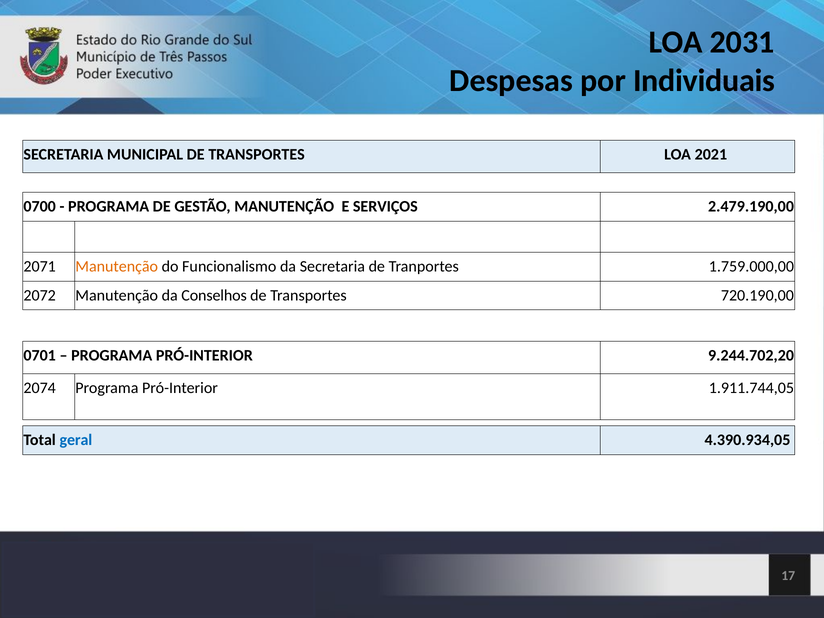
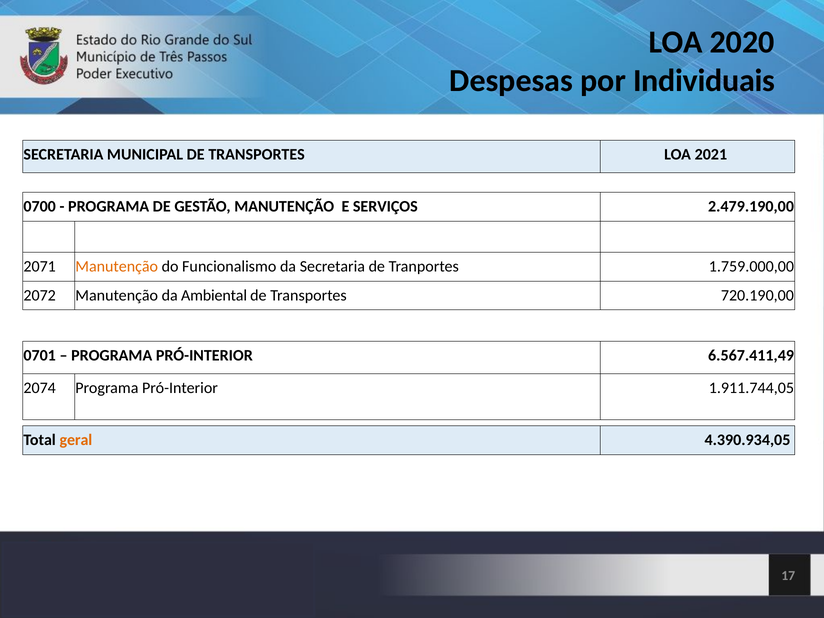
2031: 2031 -> 2020
Conselhos: Conselhos -> Ambiental
9.244.702,20: 9.244.702,20 -> 6.567.411,49
geral colour: blue -> orange
